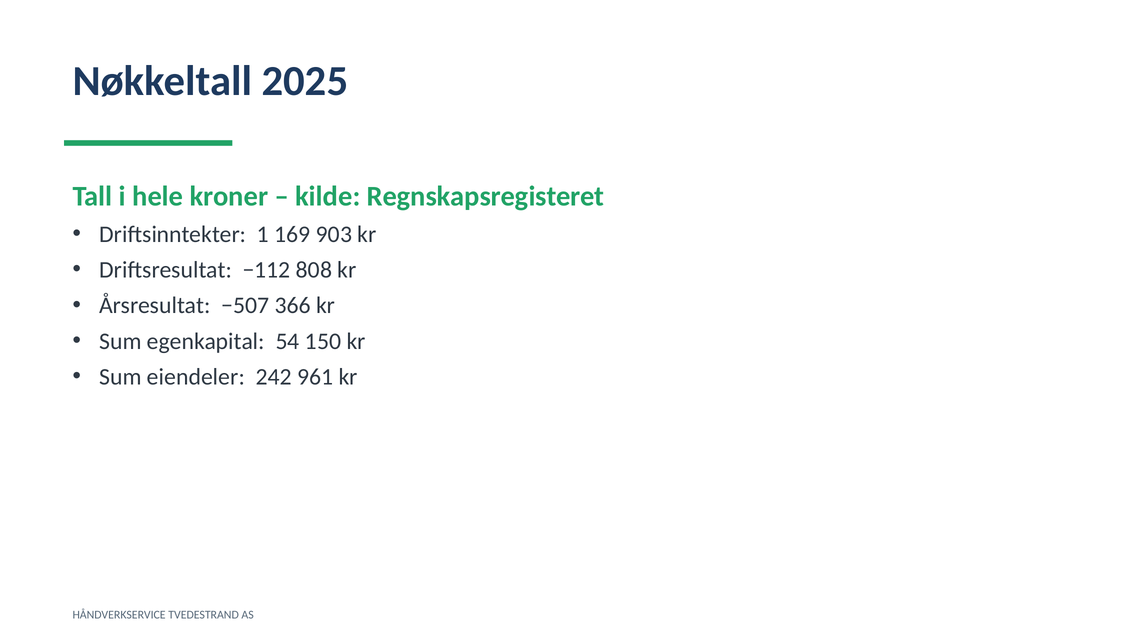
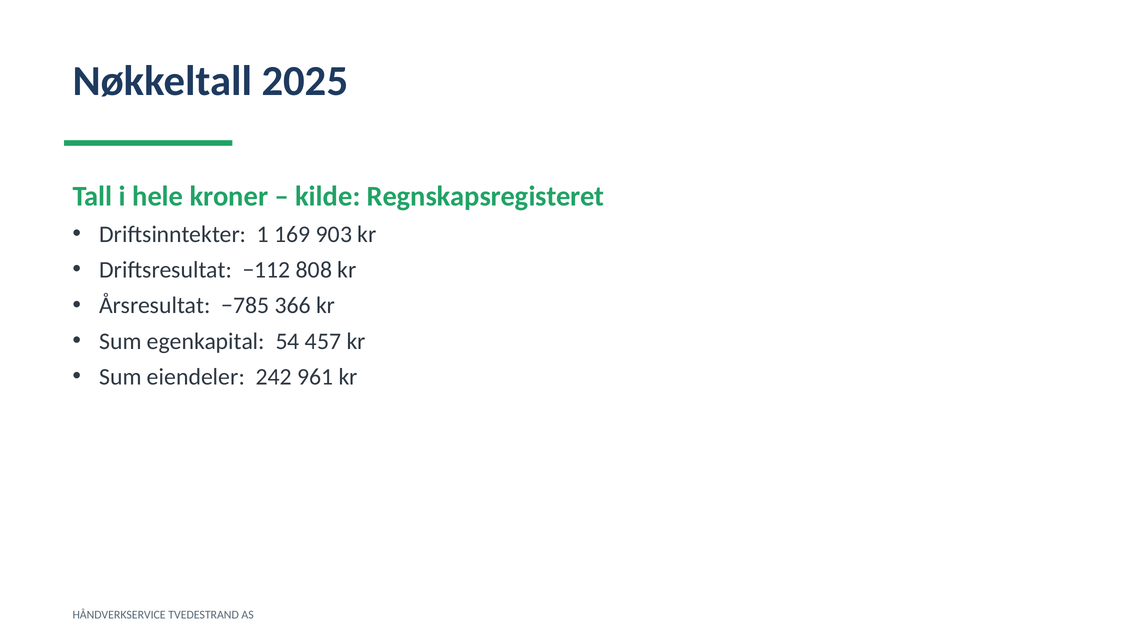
−507: −507 -> −785
150: 150 -> 457
